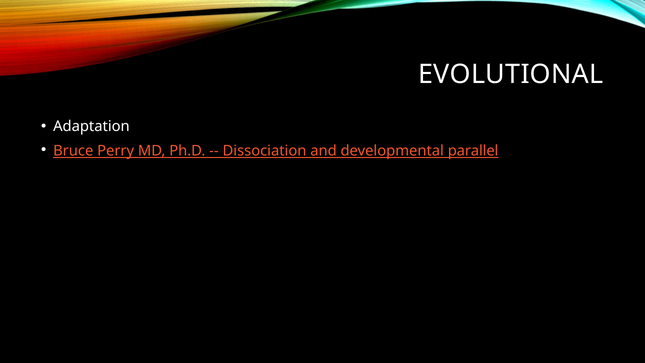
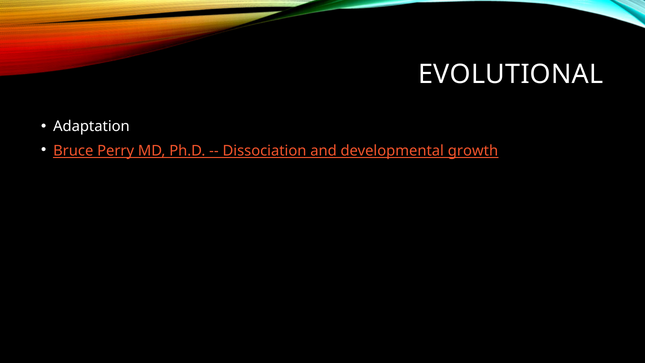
parallel: parallel -> growth
